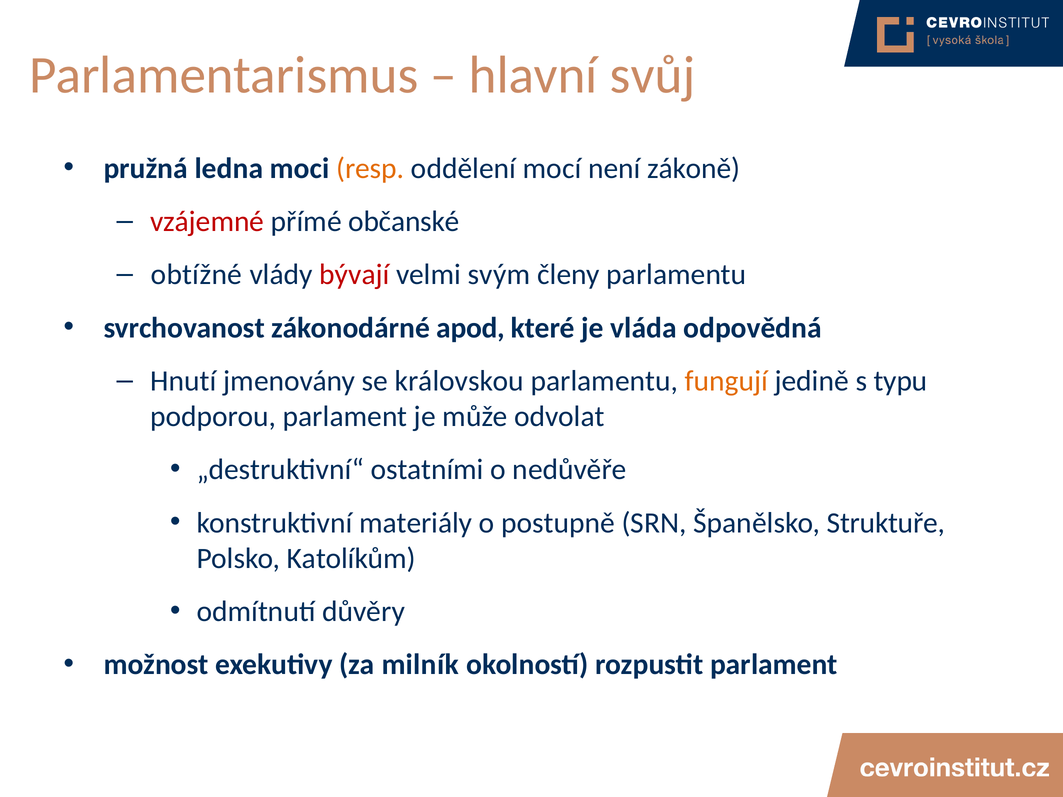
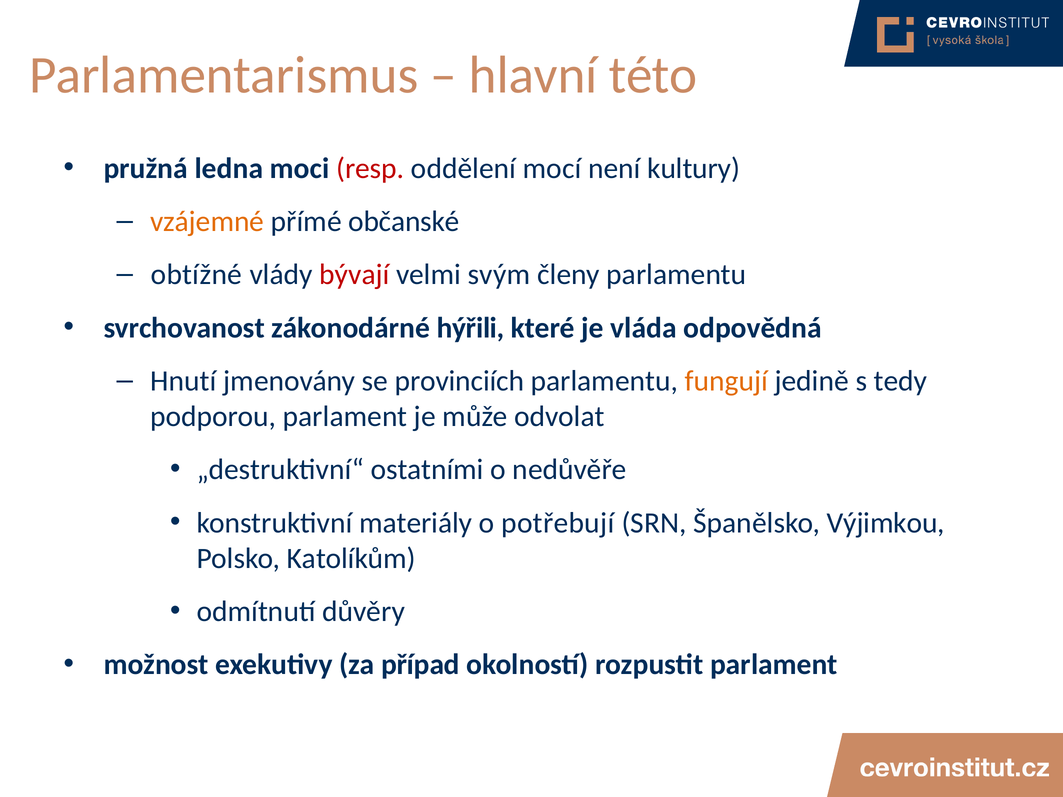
svůj: svůj -> této
resp colour: orange -> red
zákoně: zákoně -> kultury
vzájemné colour: red -> orange
apod: apod -> hýřili
královskou: královskou -> provinciích
typu: typu -> tedy
postupně: postupně -> potřebují
Struktuře: Struktuře -> Výjimkou
milník: milník -> případ
